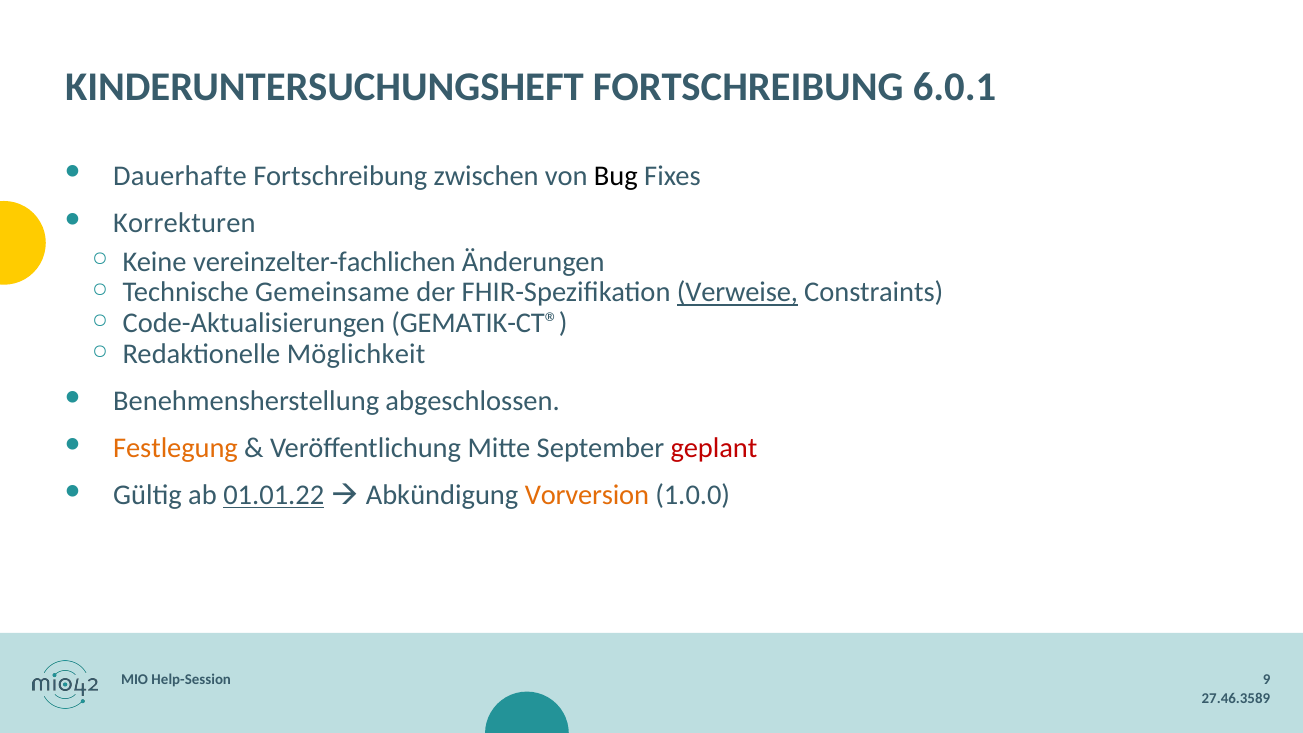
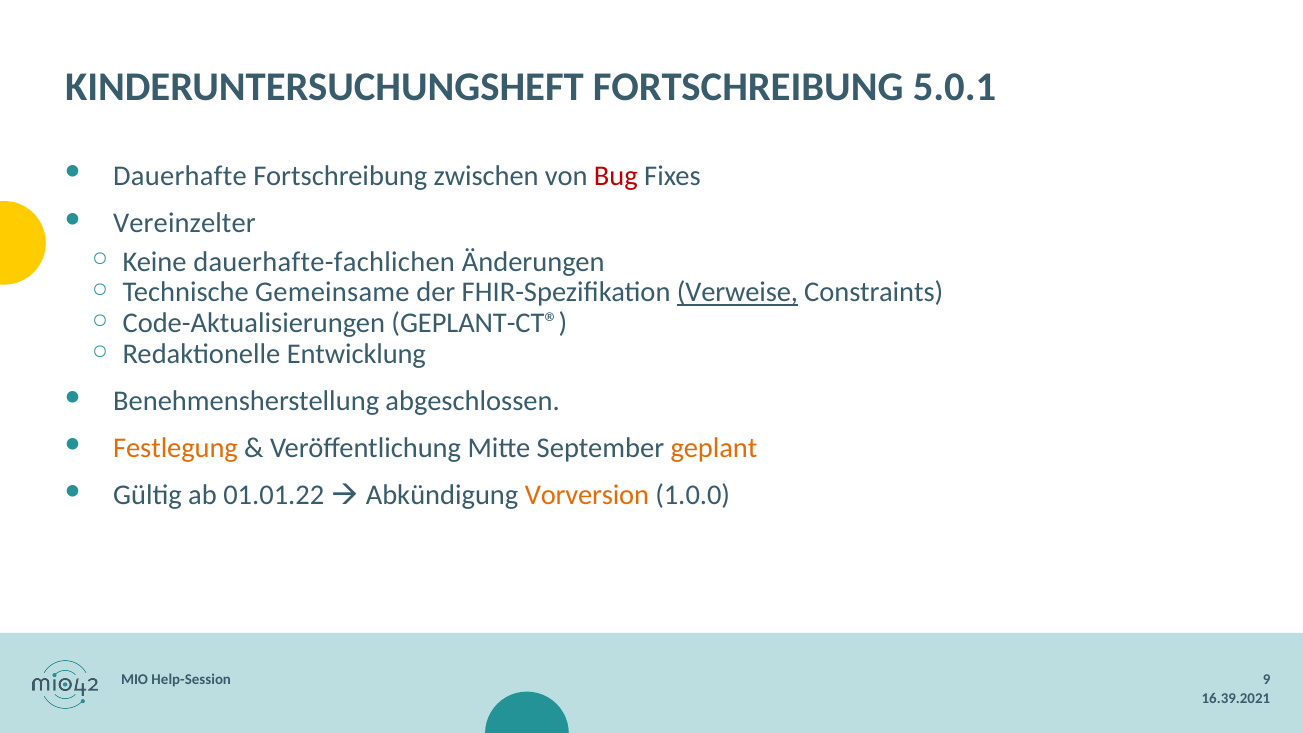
6.0.1: 6.0.1 -> 5.0.1
Bug colour: black -> red
Korrekturen: Korrekturen -> Vereinzelter
vereinzelter-fachlichen: vereinzelter-fachlichen -> dauerhafte-fachlichen
GEMATIK-CT®: GEMATIK-CT® -> GEPLANT-CT®
Möglichkeit: Möglichkeit -> Entwicklung
geplant colour: red -> orange
01.01.22 underline: present -> none
27.46.3589: 27.46.3589 -> 16.39.2021
